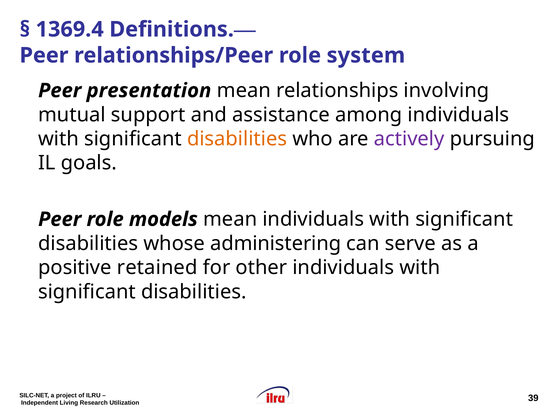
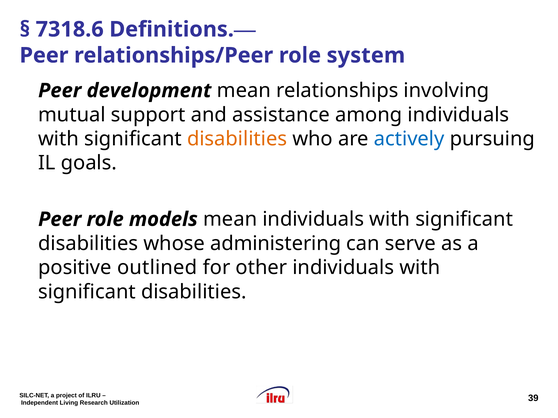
1369.4: 1369.4 -> 7318.6
presentation: presentation -> development
actively colour: purple -> blue
retained: retained -> outlined
